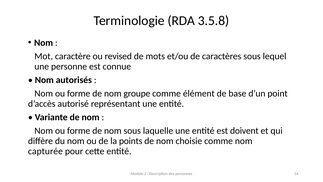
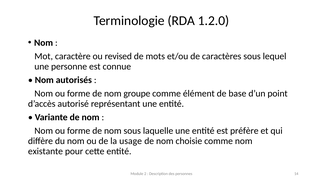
3.5.8: 3.5.8 -> 1.2.0
doivent: doivent -> préfère
points: points -> usage
capturée: capturée -> existante
